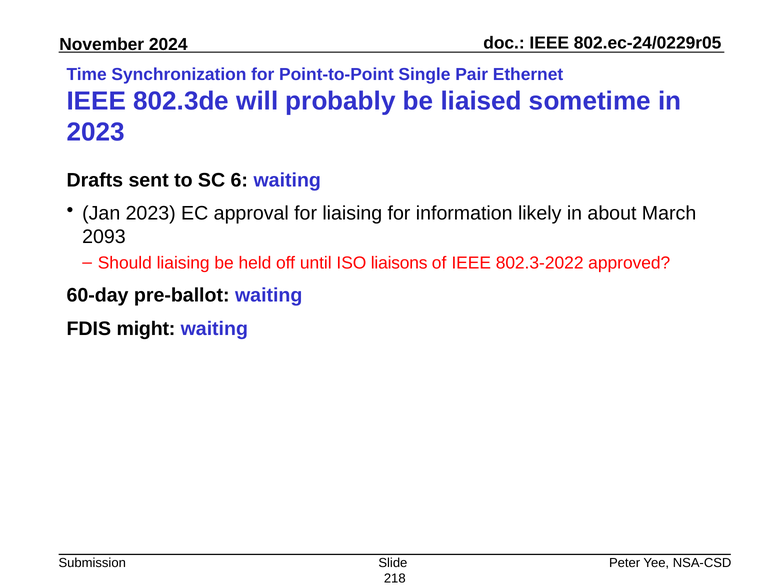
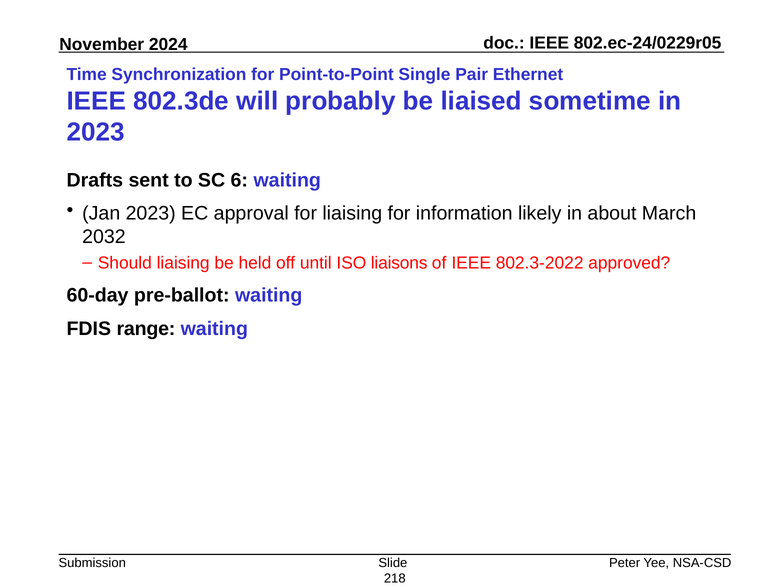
2093: 2093 -> 2032
might: might -> range
